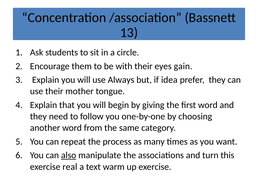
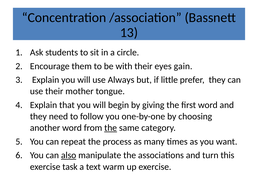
idea: idea -> little
the at (111, 128) underline: none -> present
real: real -> task
